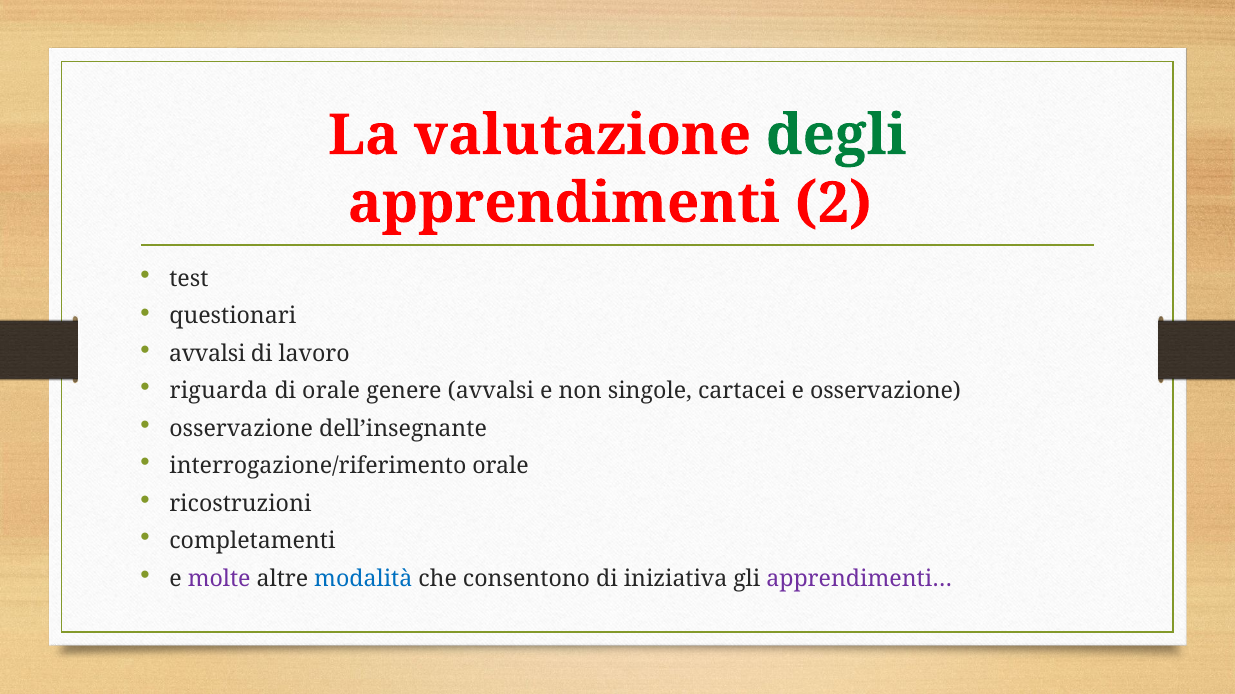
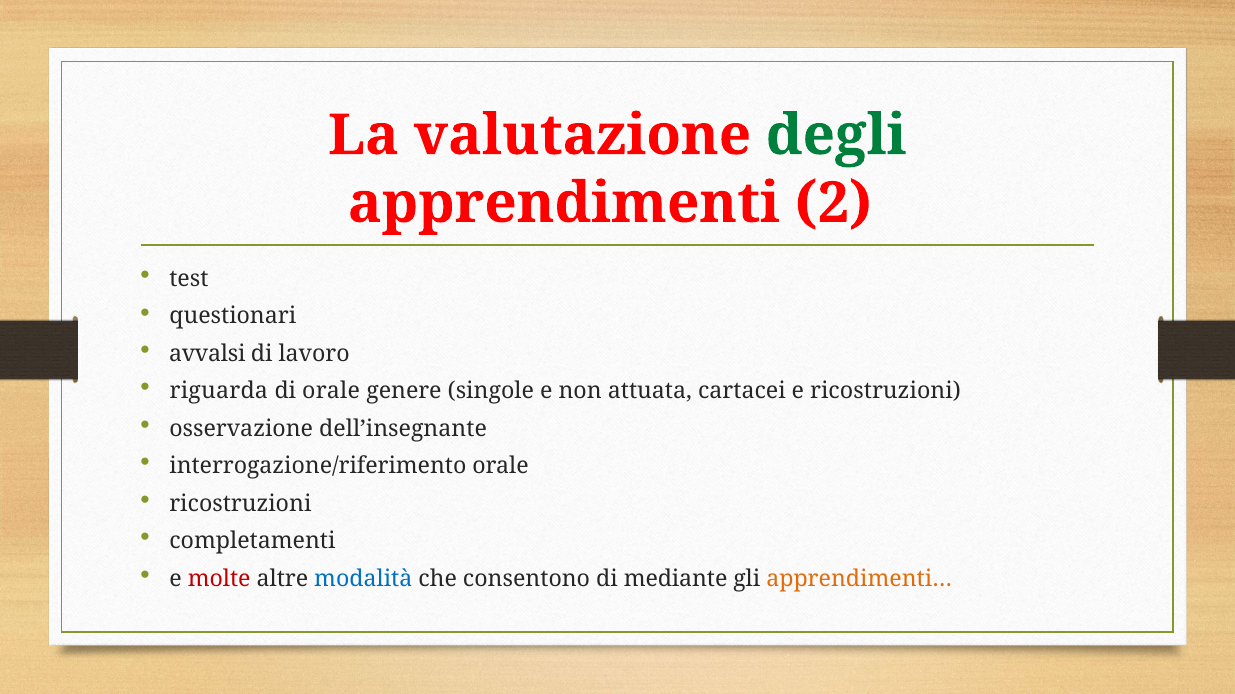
genere avvalsi: avvalsi -> singole
singole: singole -> attuata
e osservazione: osservazione -> ricostruzioni
molte colour: purple -> red
iniziativa: iniziativa -> mediante
apprendimenti… colour: purple -> orange
